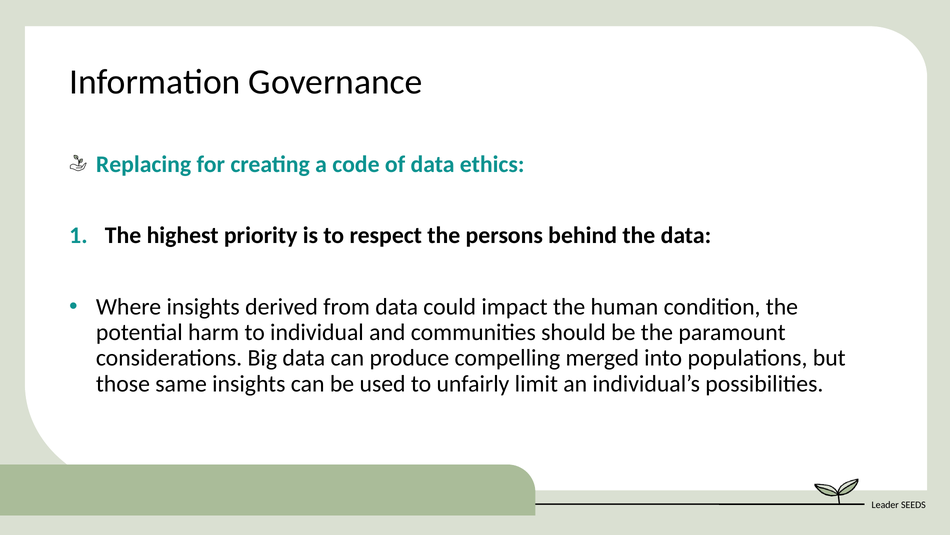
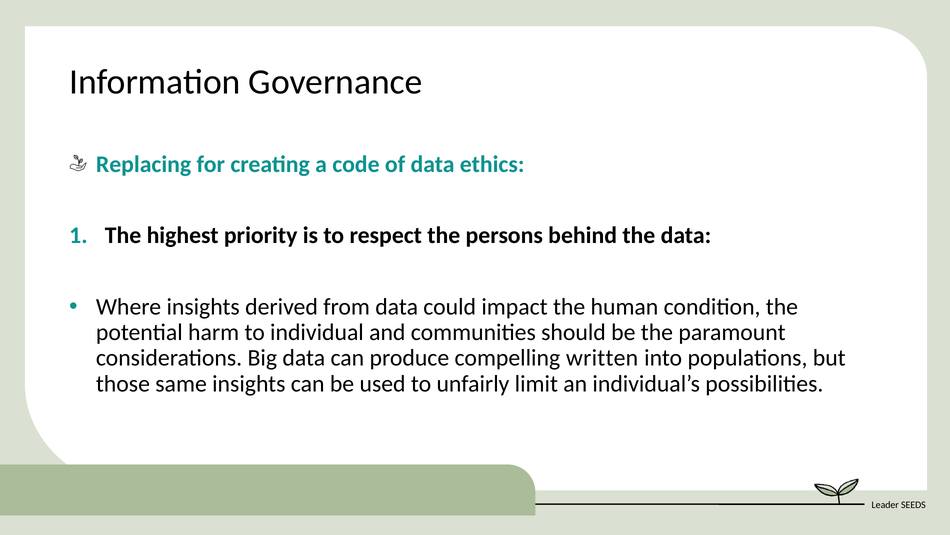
merged: merged -> written
